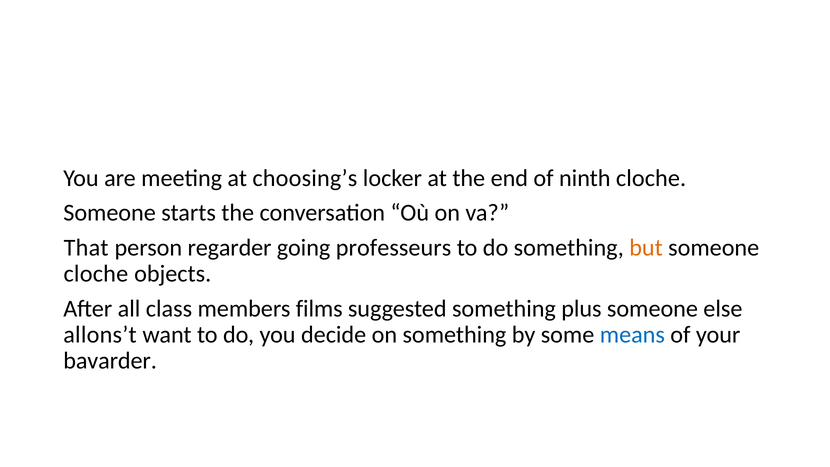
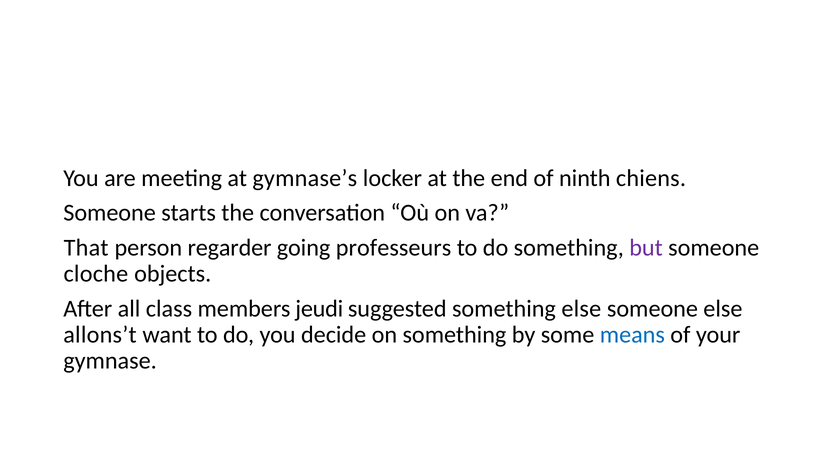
choosing’s: choosing’s -> gymnase’s
ninth cloche: cloche -> chiens
but colour: orange -> purple
films: films -> jeudi
something plus: plus -> else
bavarder: bavarder -> gymnase
